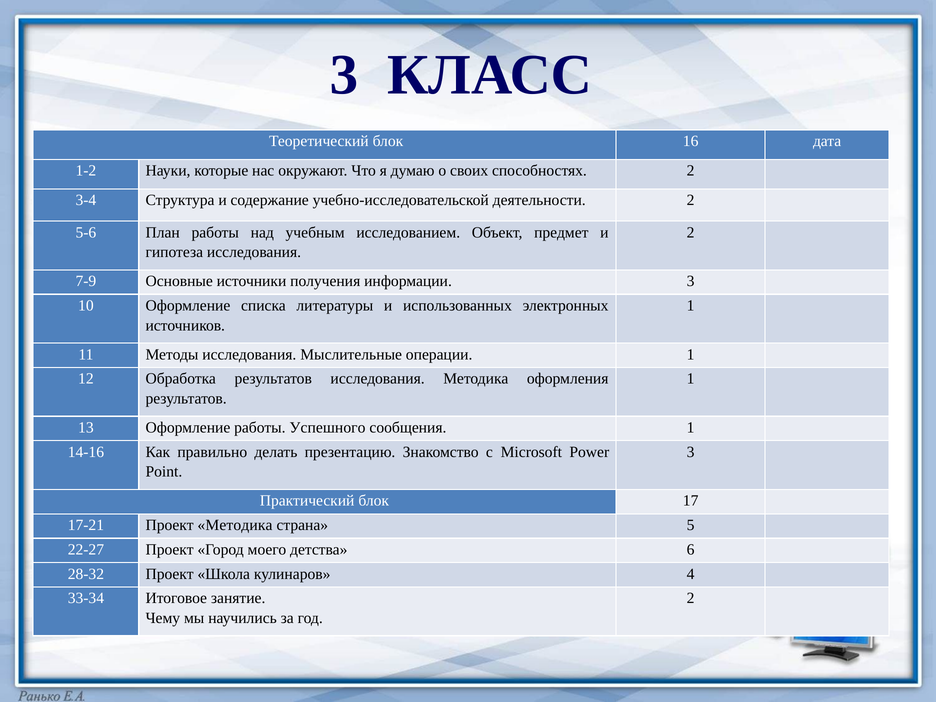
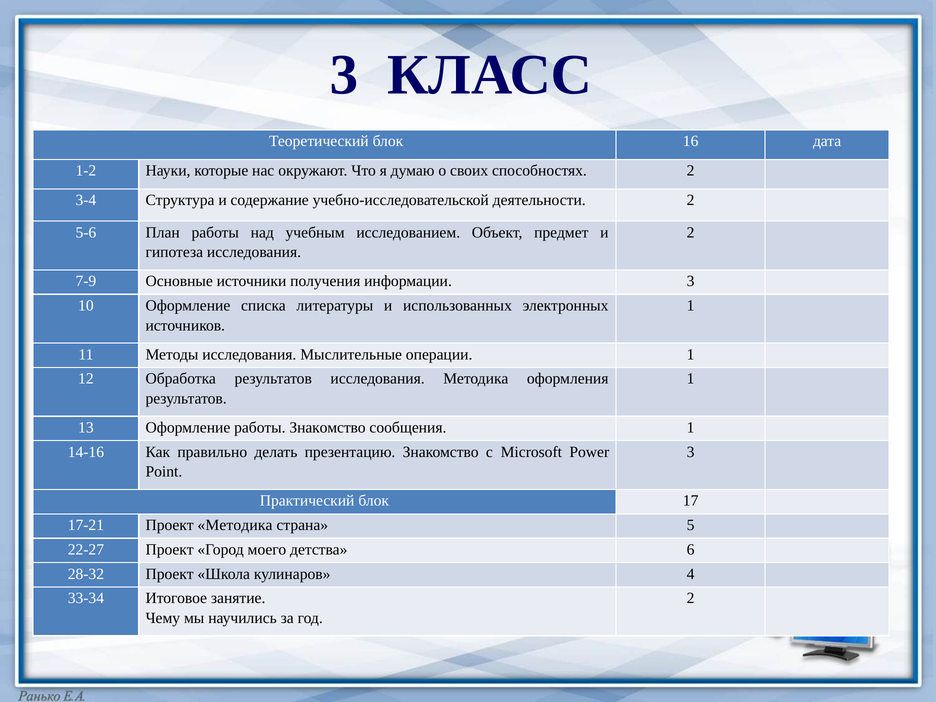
работы Успешного: Успешного -> Знакомство
